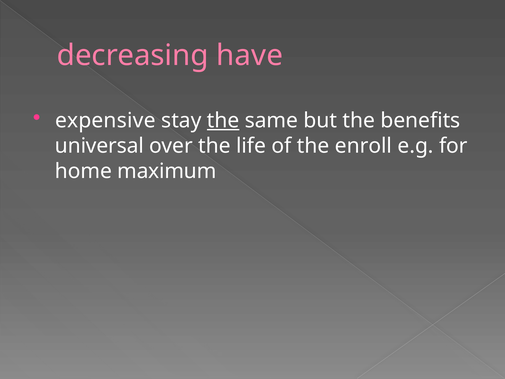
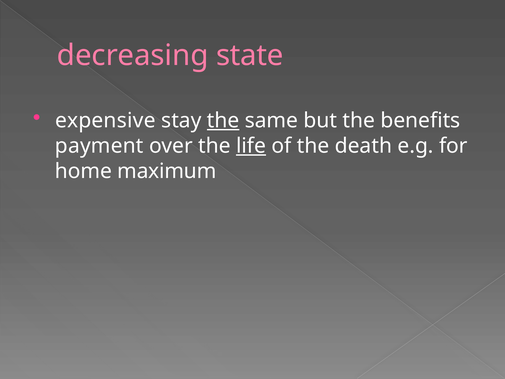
have: have -> state
universal: universal -> payment
life underline: none -> present
enroll: enroll -> death
